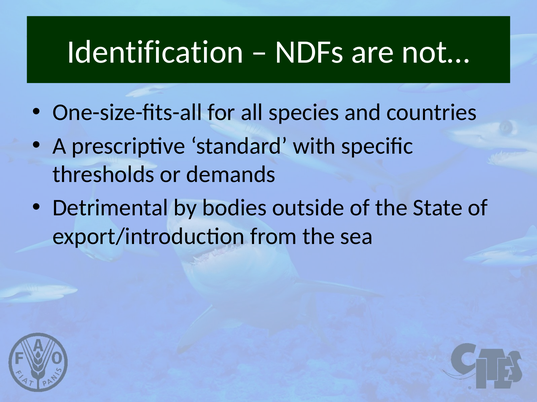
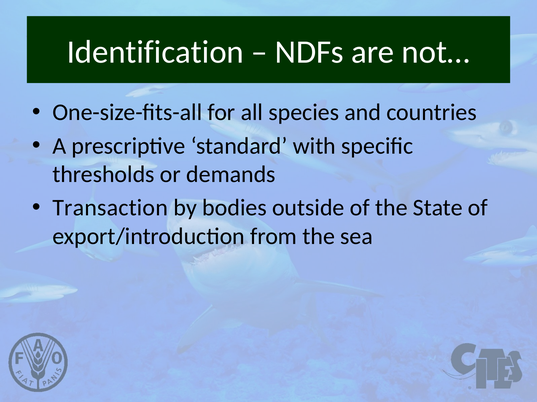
Detrimental: Detrimental -> Transaction
